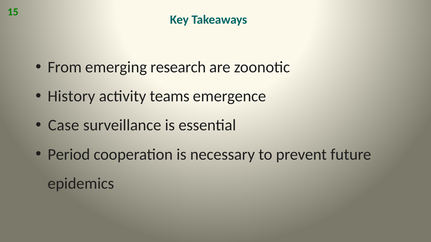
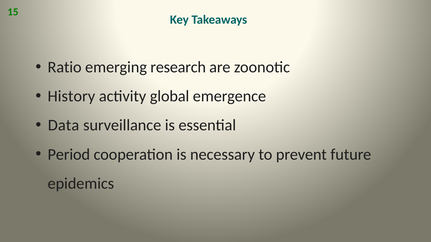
From: From -> Ratio
teams: teams -> global
Case: Case -> Data
